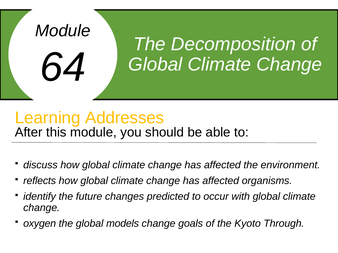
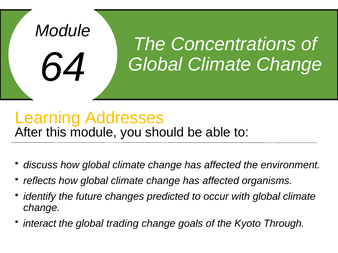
Decomposition: Decomposition -> Concentrations
oxygen: oxygen -> interact
models: models -> trading
